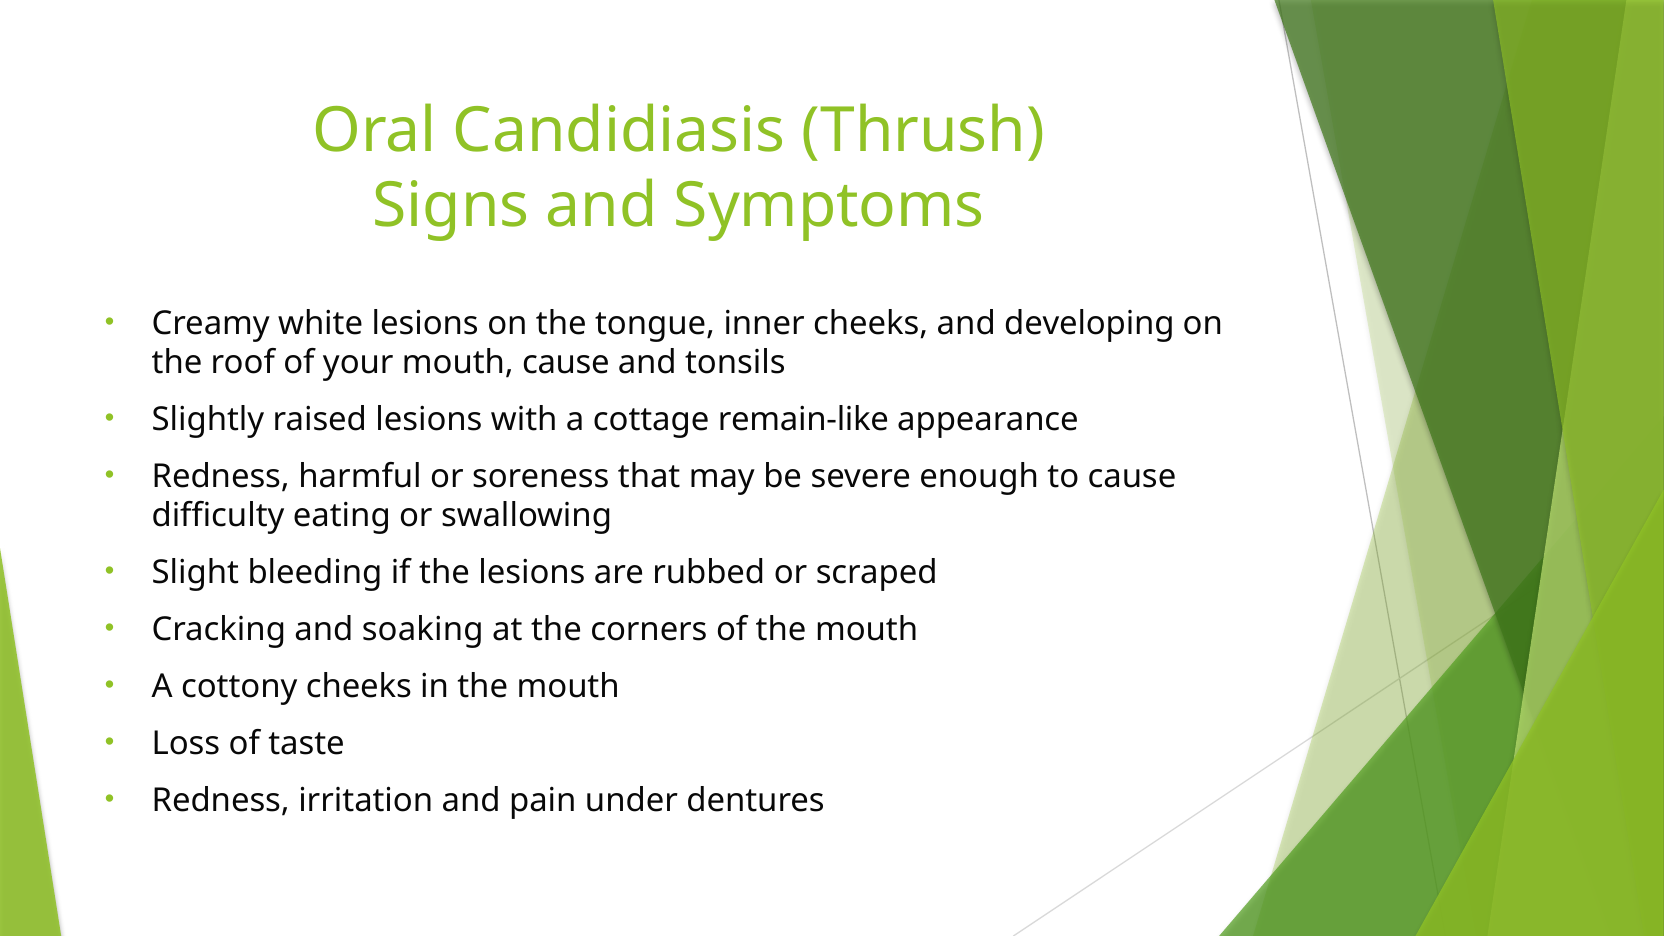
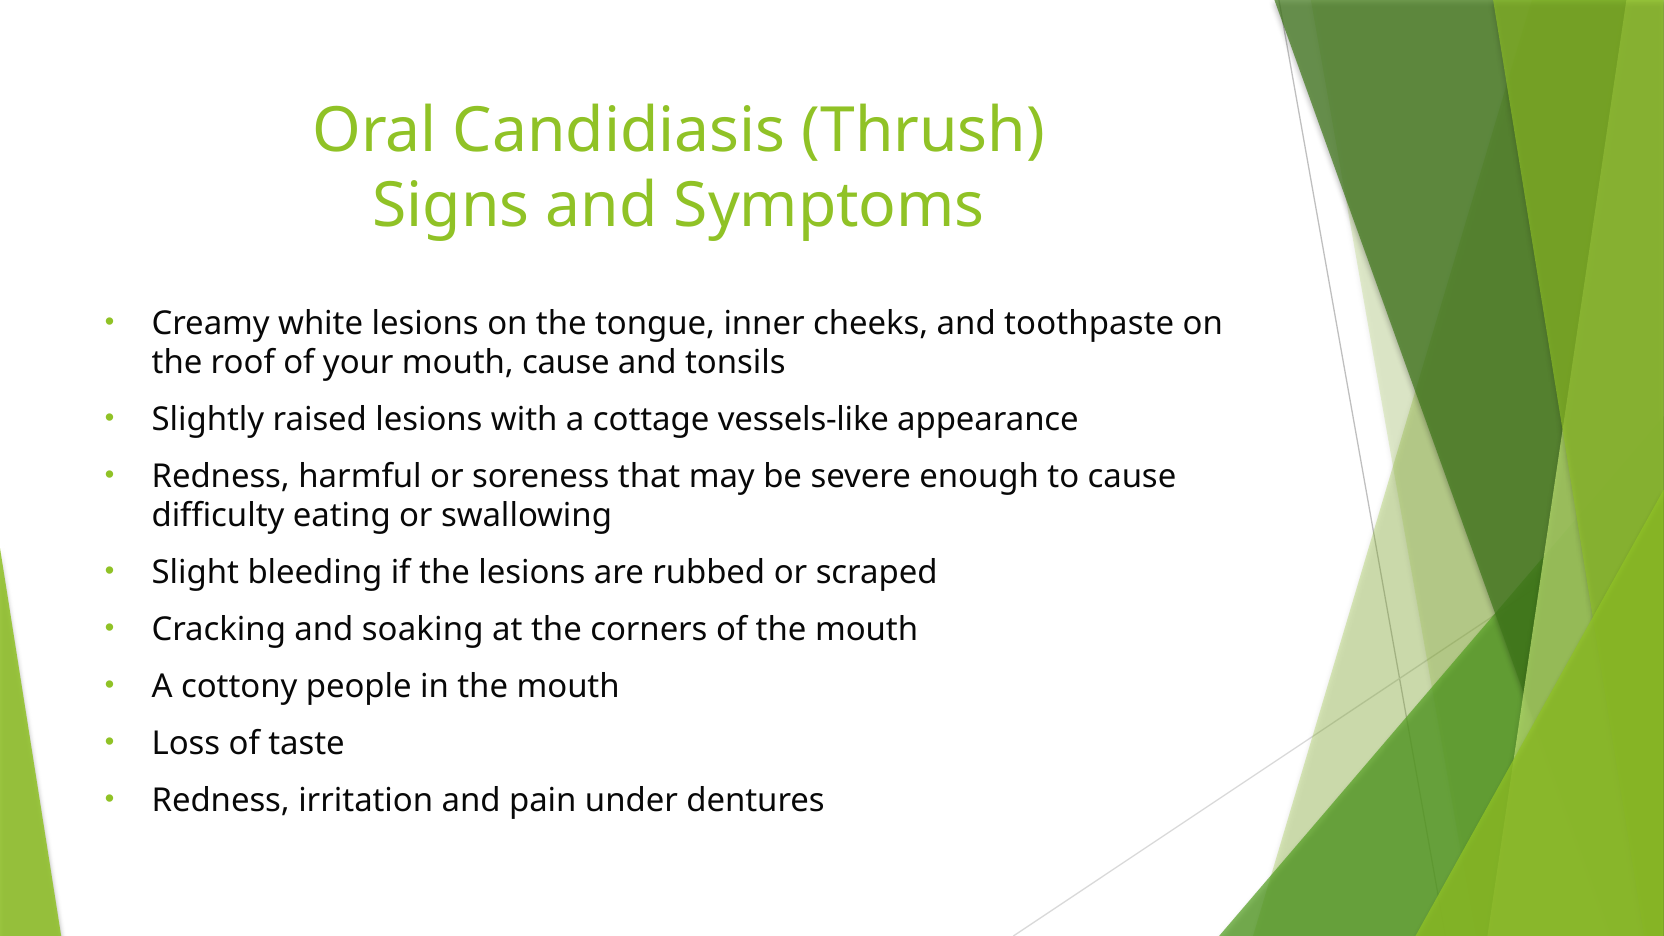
developing: developing -> toothpaste
remain-like: remain-like -> vessels-like
cottony cheeks: cheeks -> people
